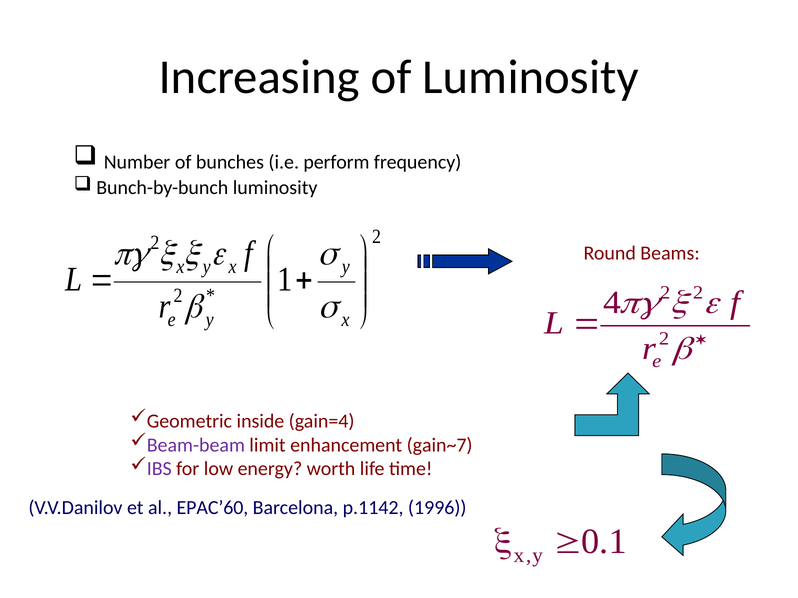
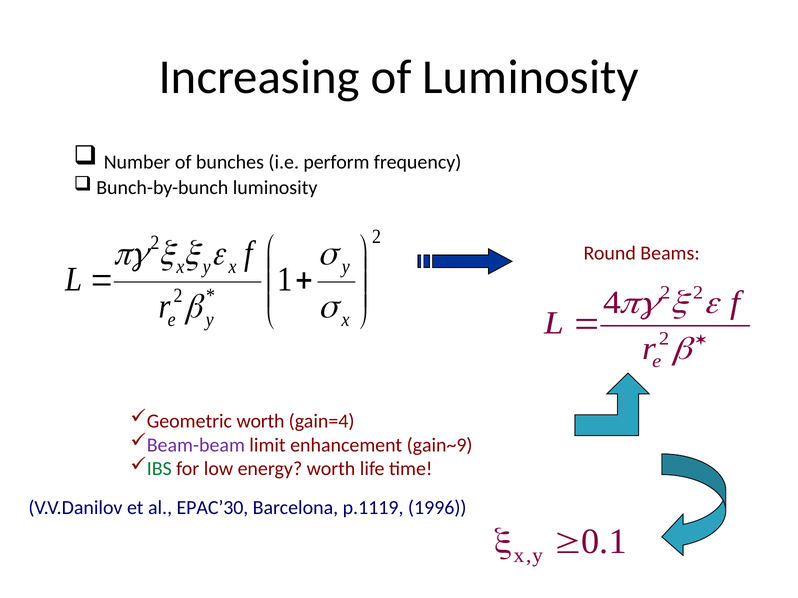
Geometric inside: inside -> worth
gain~7: gain~7 -> gain~9
IBS colour: purple -> green
EPAC’60: EPAC’60 -> EPAC’30
p.1142: p.1142 -> p.1119
